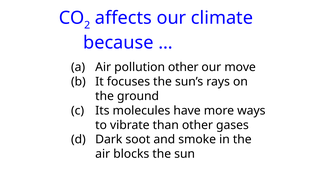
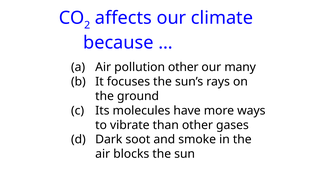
move: move -> many
